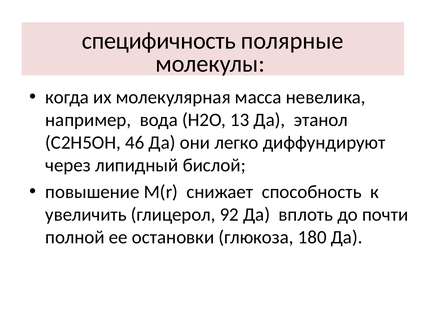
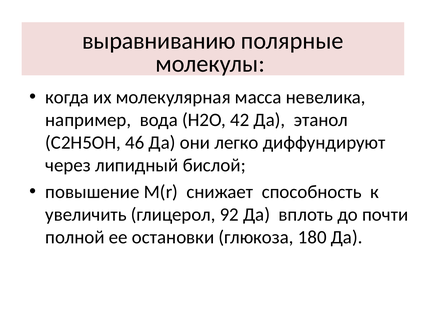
специфичность: специфичность -> выравниванию
13: 13 -> 42
